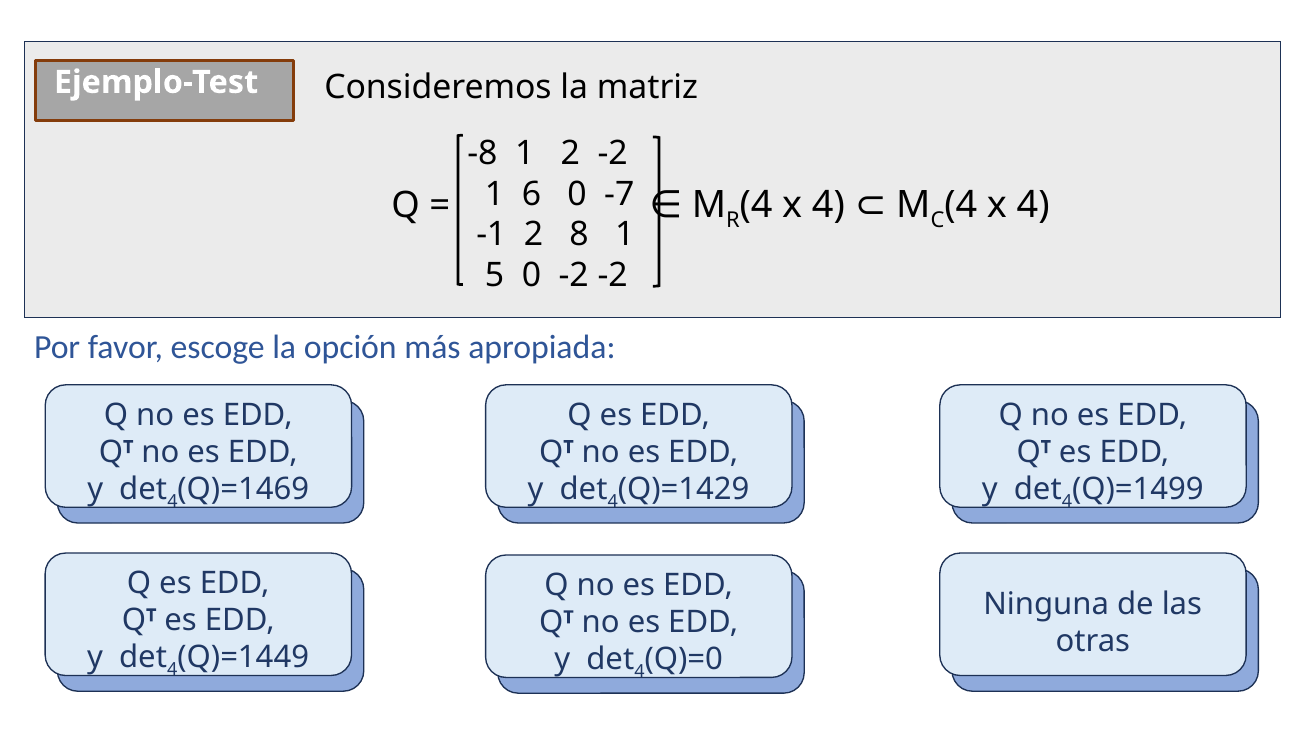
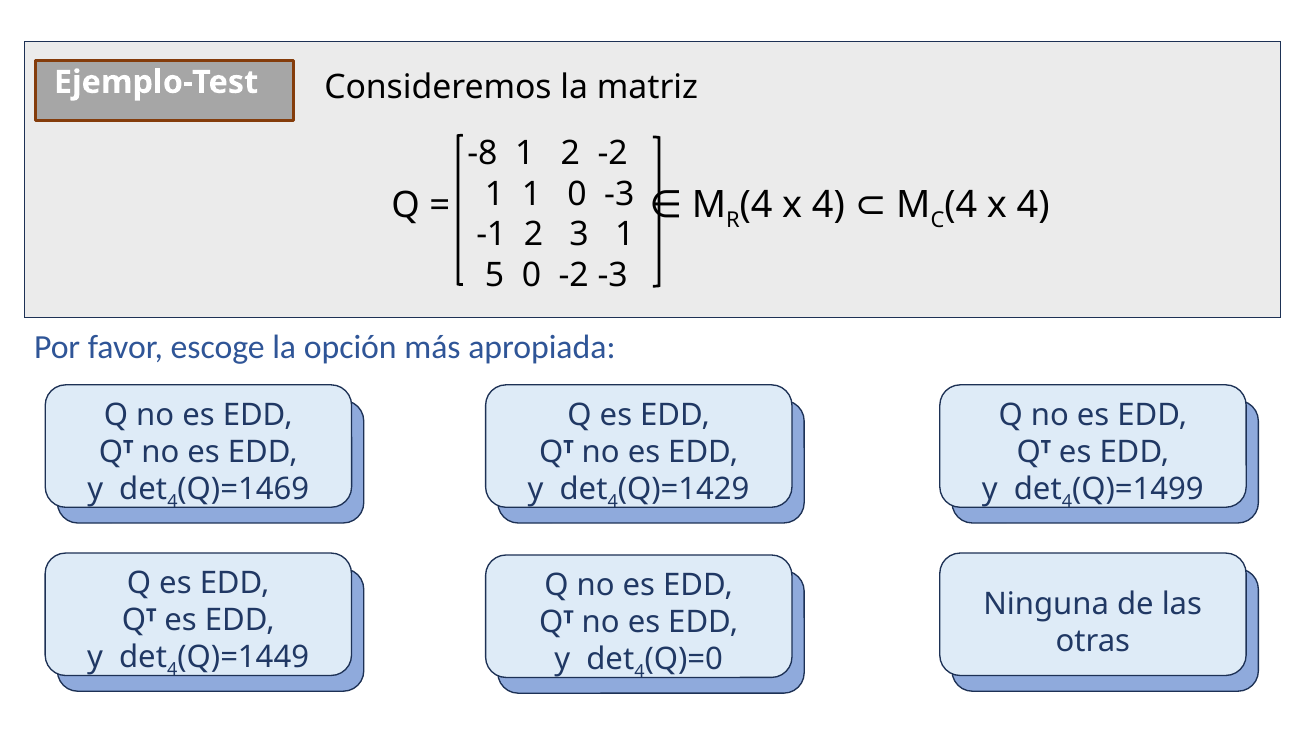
1 6: 6 -> 1
0 -7: -7 -> -3
8: 8 -> 3
-2 -2: -2 -> -3
